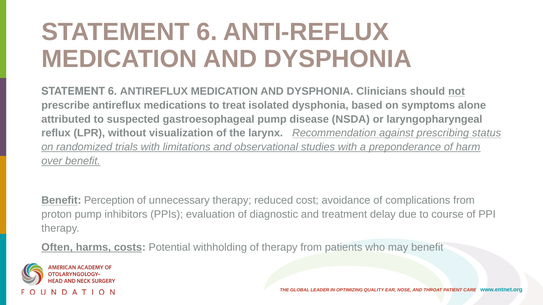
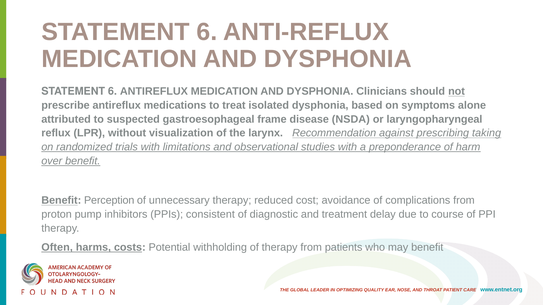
gastroesophageal pump: pump -> frame
status: status -> taking
evaluation: evaluation -> consistent
